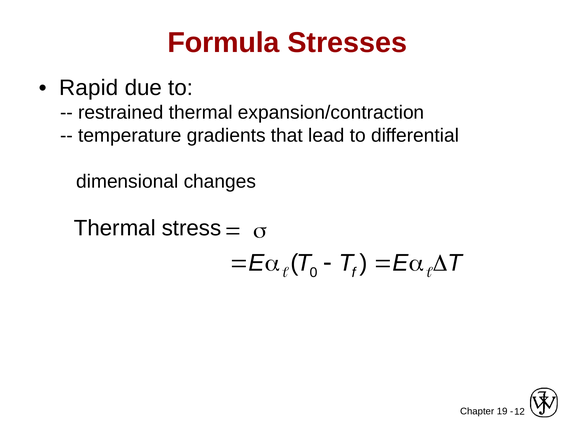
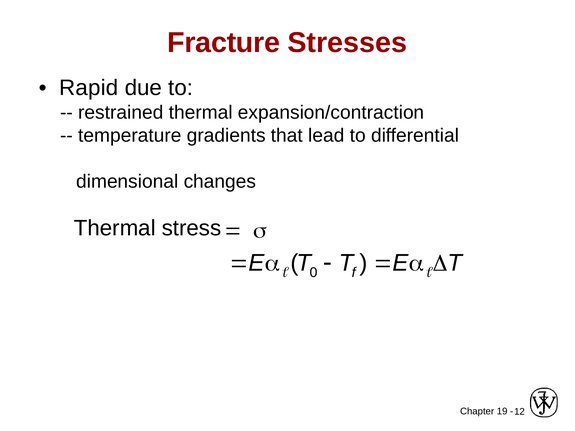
Formula: Formula -> Fracture
